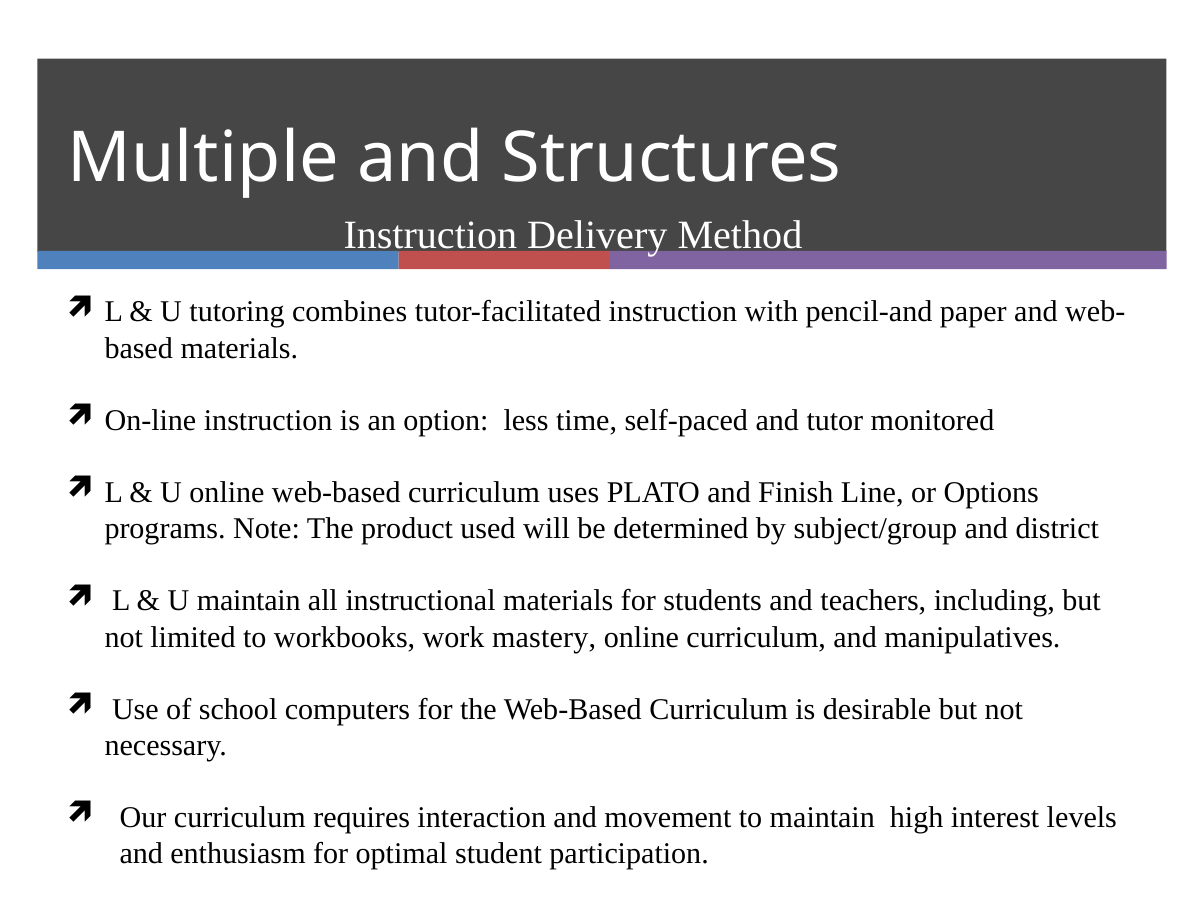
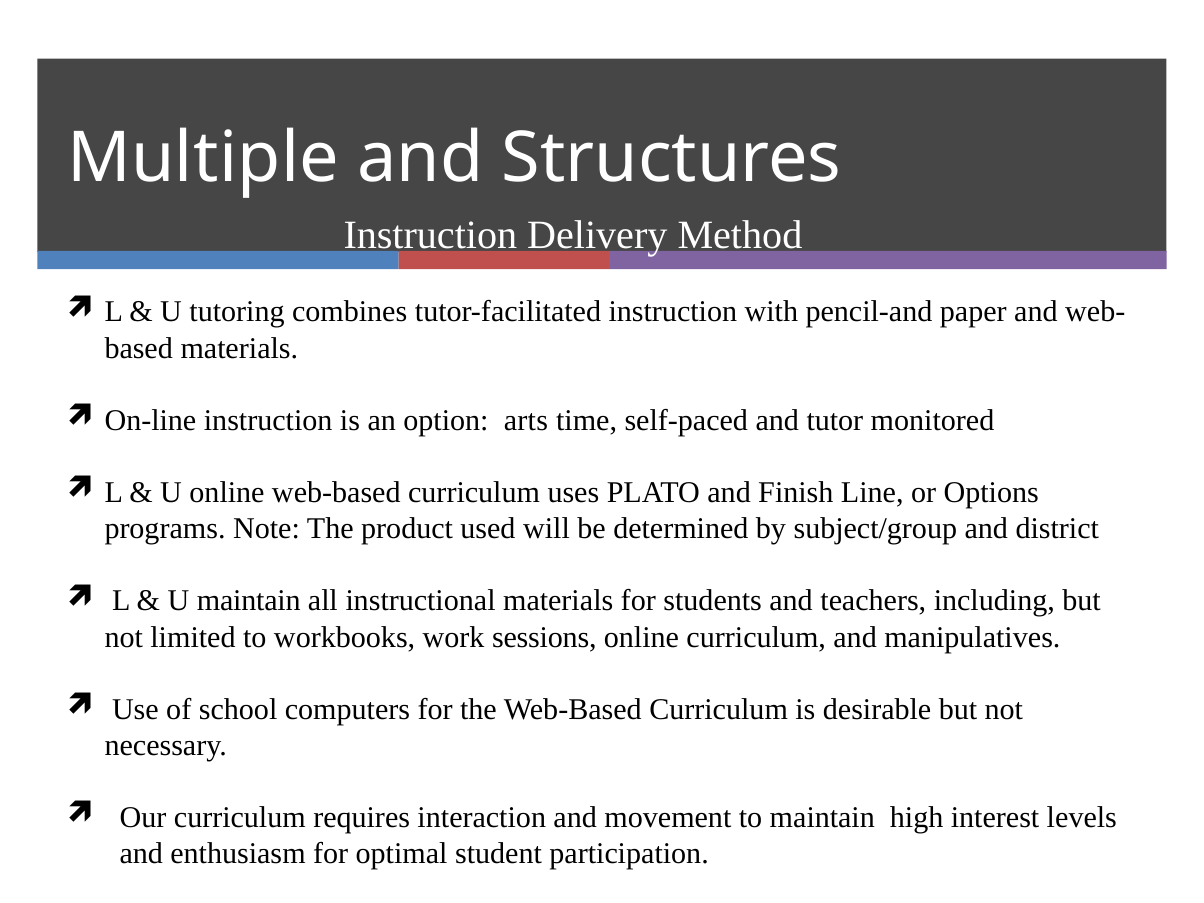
less: less -> arts
mastery: mastery -> sessions
